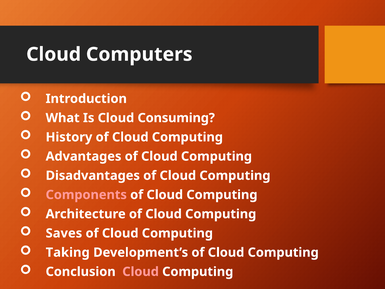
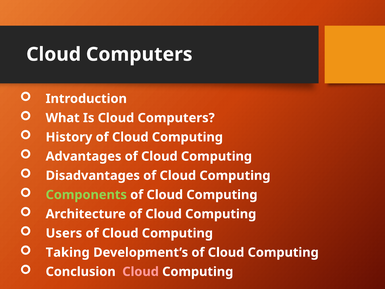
Is Cloud Consuming: Consuming -> Computers
Components colour: pink -> light green
Saves: Saves -> Users
